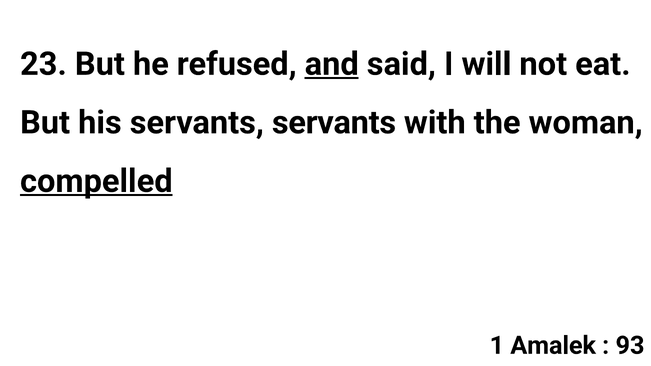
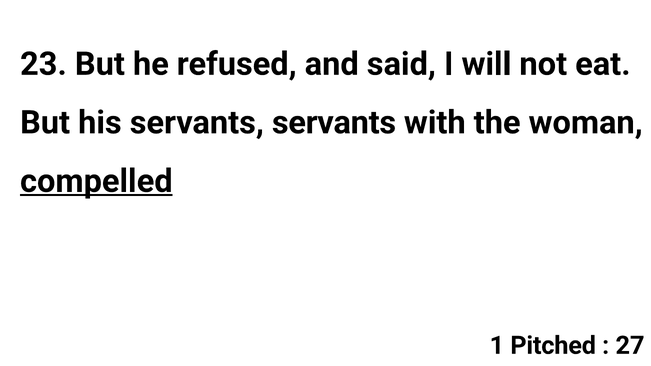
and underline: present -> none
Amalek: Amalek -> Pitched
93: 93 -> 27
